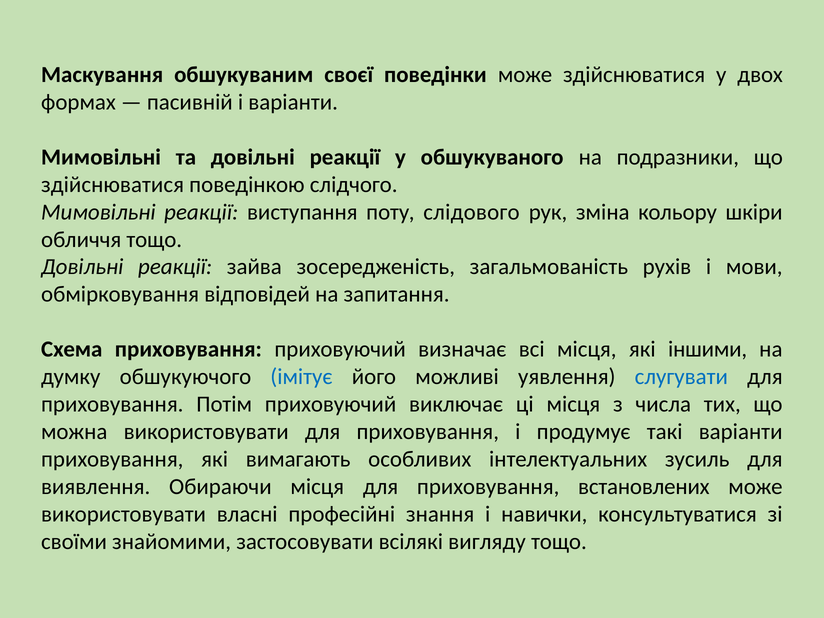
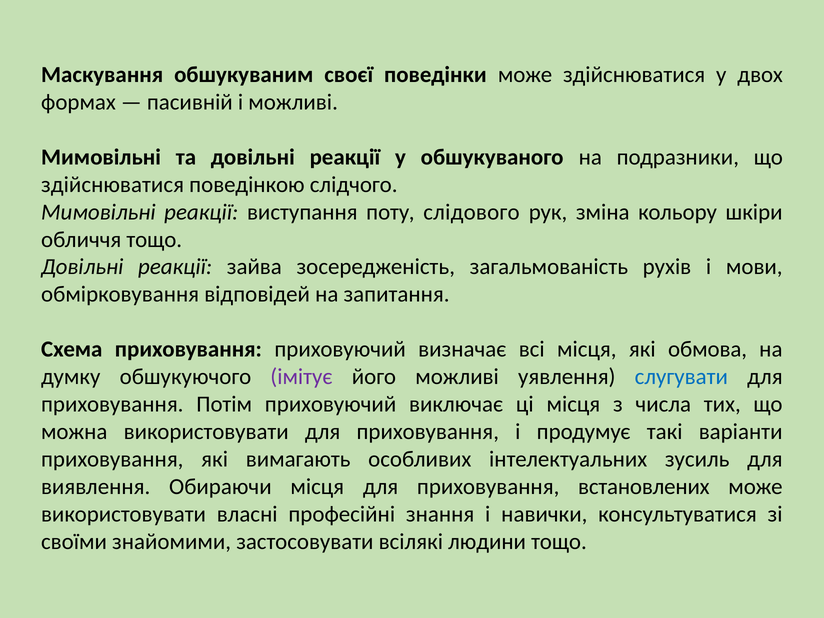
і варіанти: варіанти -> можливі
іншими: іншими -> обмова
імітує colour: blue -> purple
вигляду: вигляду -> людини
